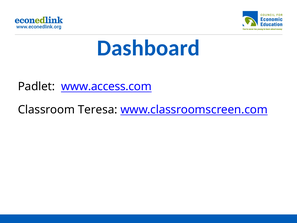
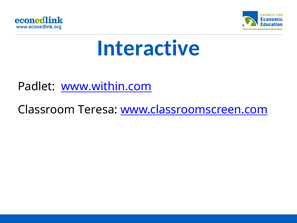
Dashboard: Dashboard -> Interactive
www.access.com: www.access.com -> www.within.com
